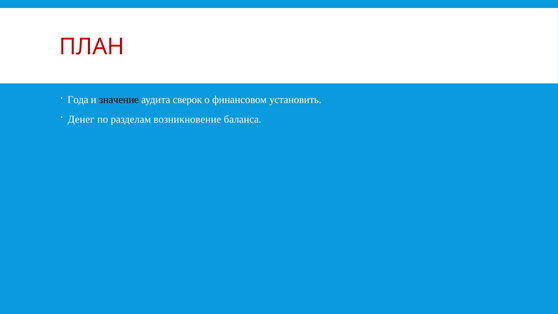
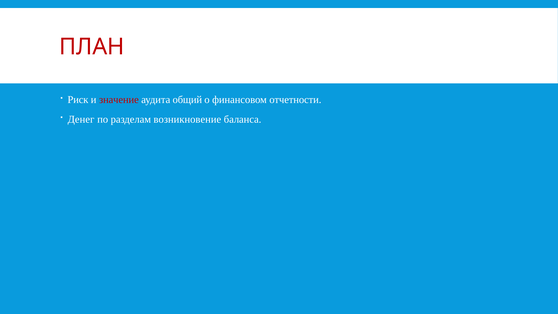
Года: Года -> Риск
значение colour: black -> red
сверок: сверок -> общий
установить: установить -> отчетности
